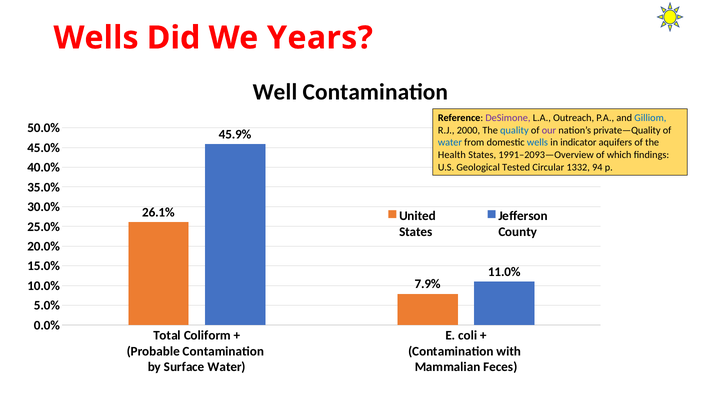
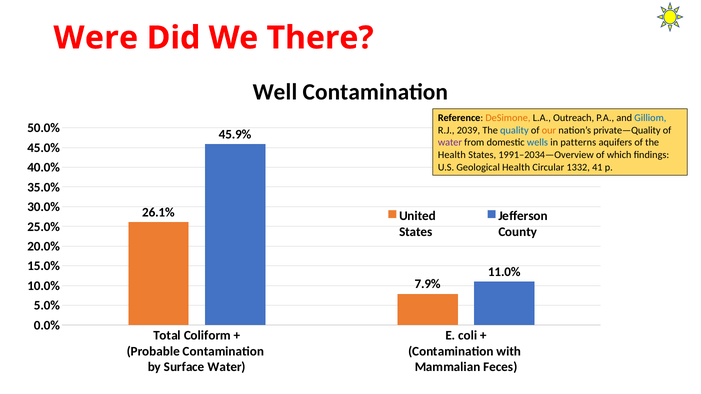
Wells at (96, 38): Wells -> Were
Years: Years -> There
DeSimone colour: purple -> orange
2000: 2000 -> 2039
our colour: purple -> orange
water at (450, 143) colour: blue -> purple
indicator: indicator -> patterns
1991–2093—Overview: 1991–2093—Overview -> 1991–2034—Overview
Geological Tested: Tested -> Health
94: 94 -> 41
